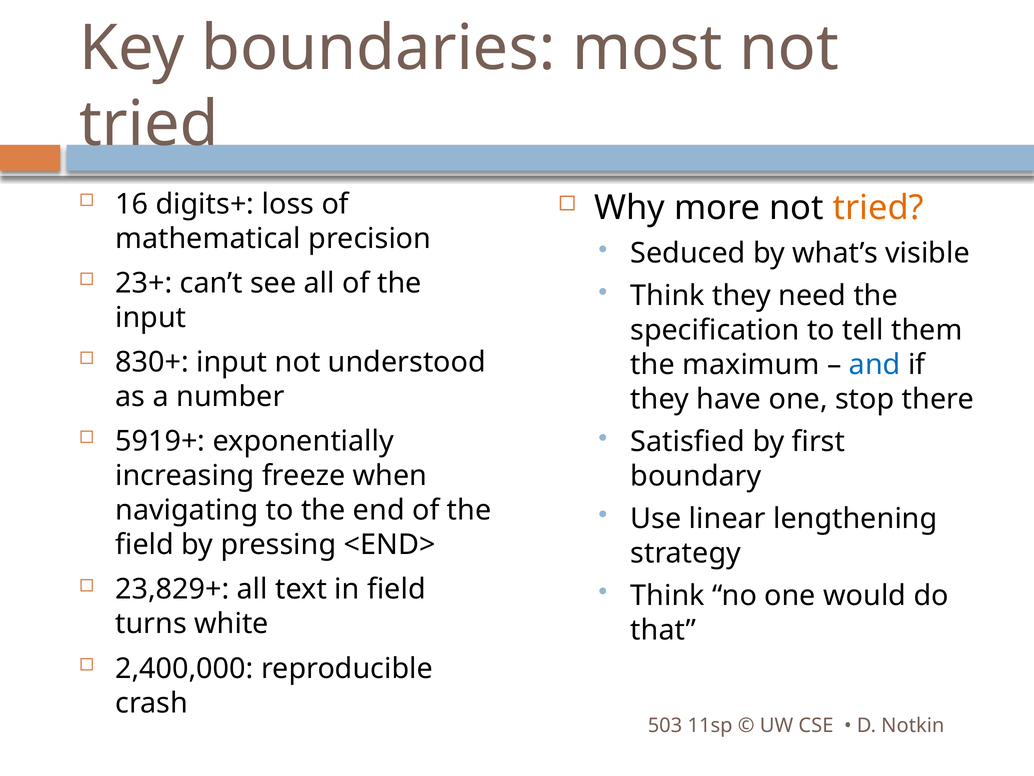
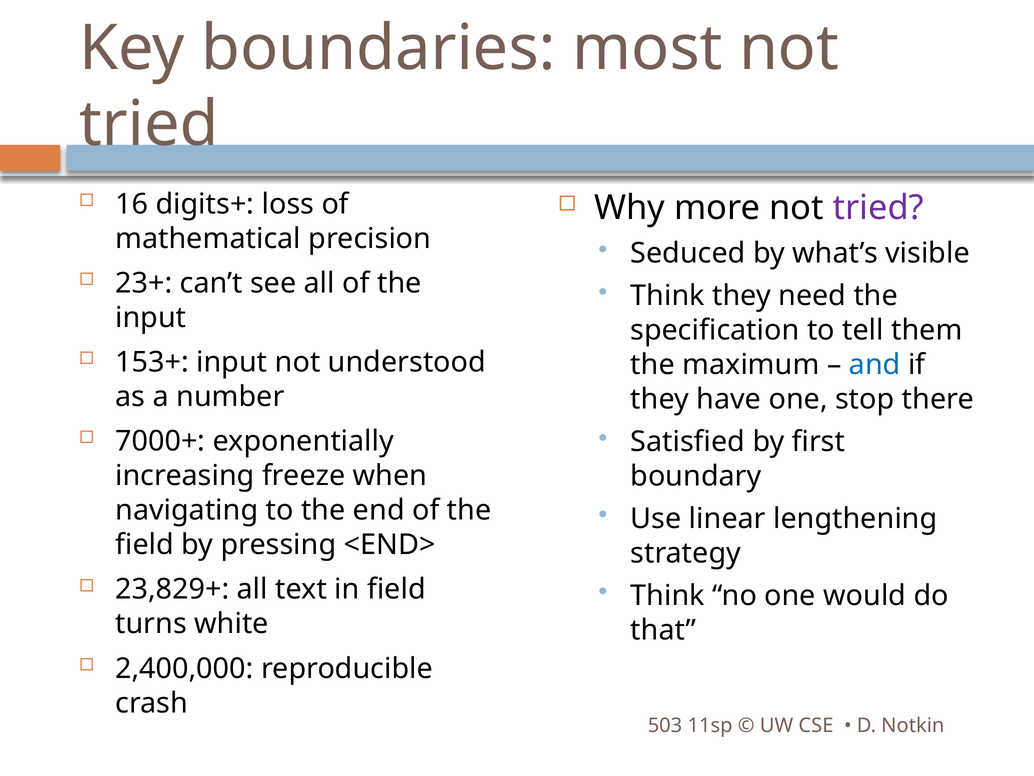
tried at (878, 208) colour: orange -> purple
830+: 830+ -> 153+
5919+: 5919+ -> 7000+
